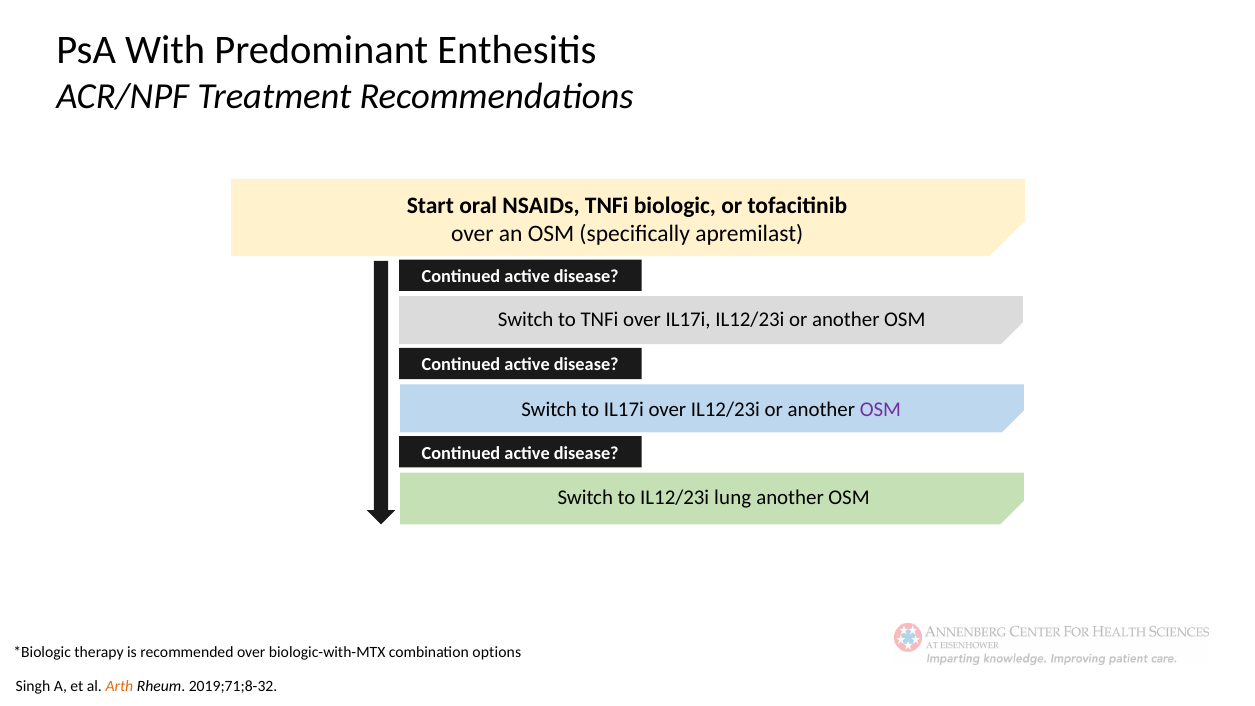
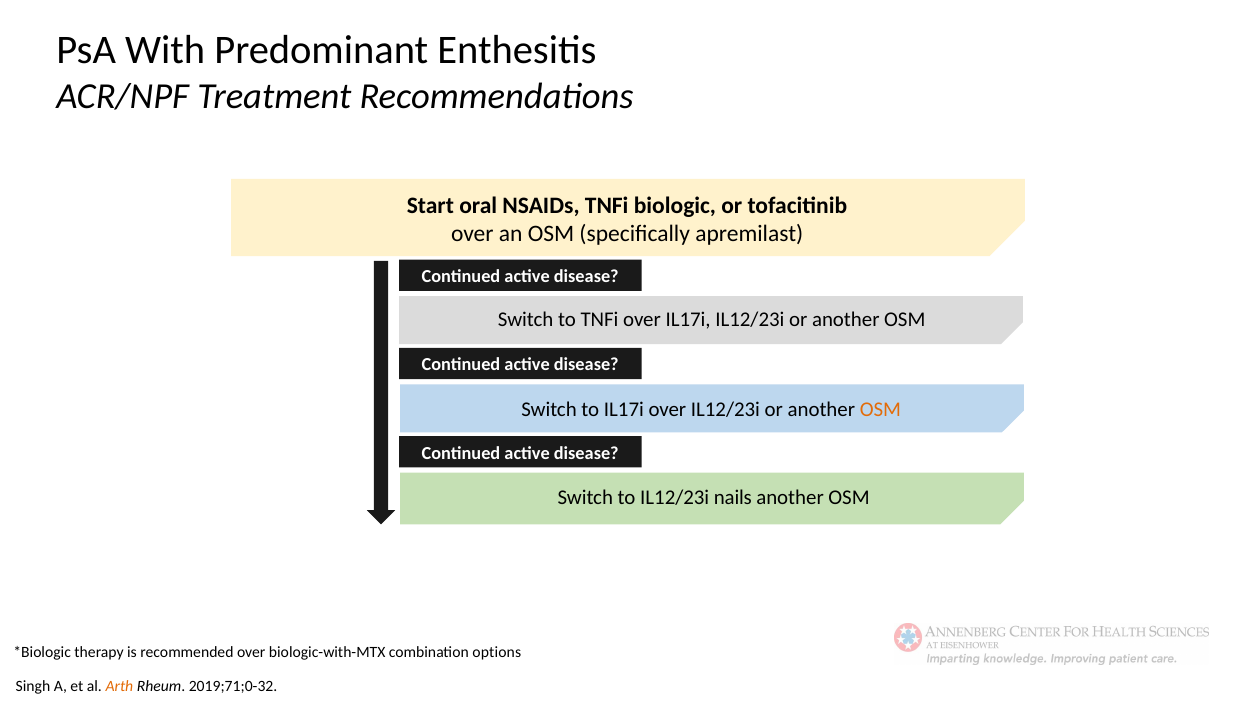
OSM at (880, 409) colour: purple -> orange
lung: lung -> nails
2019;71;8-32: 2019;71;8-32 -> 2019;71;0-32
